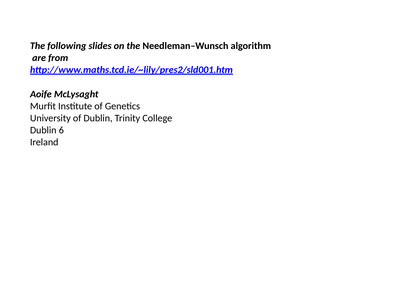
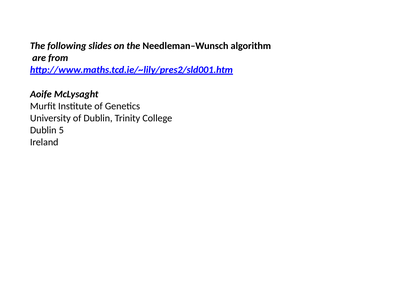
6: 6 -> 5
